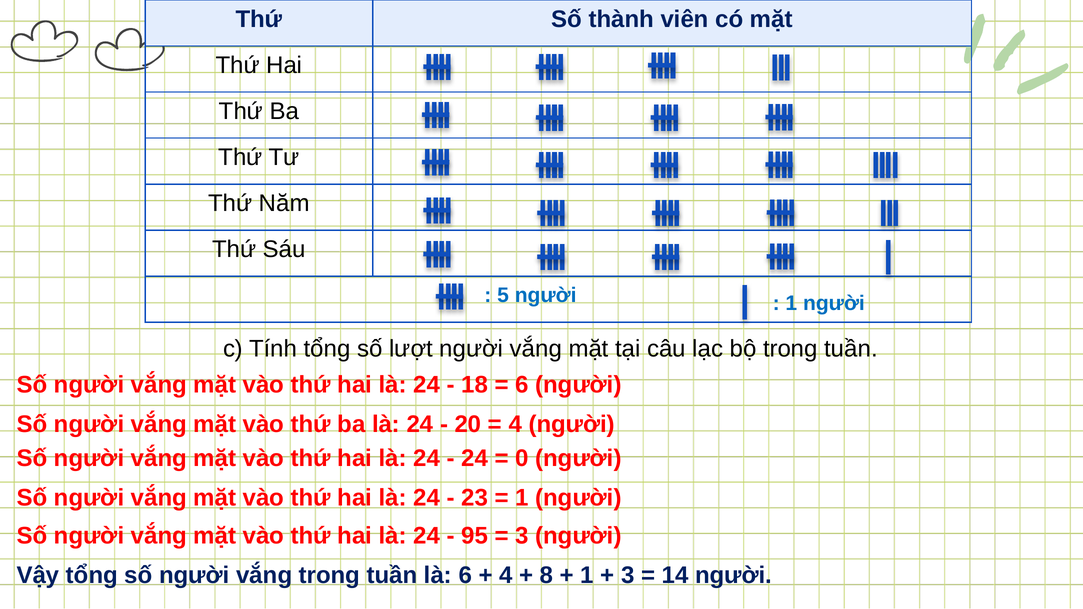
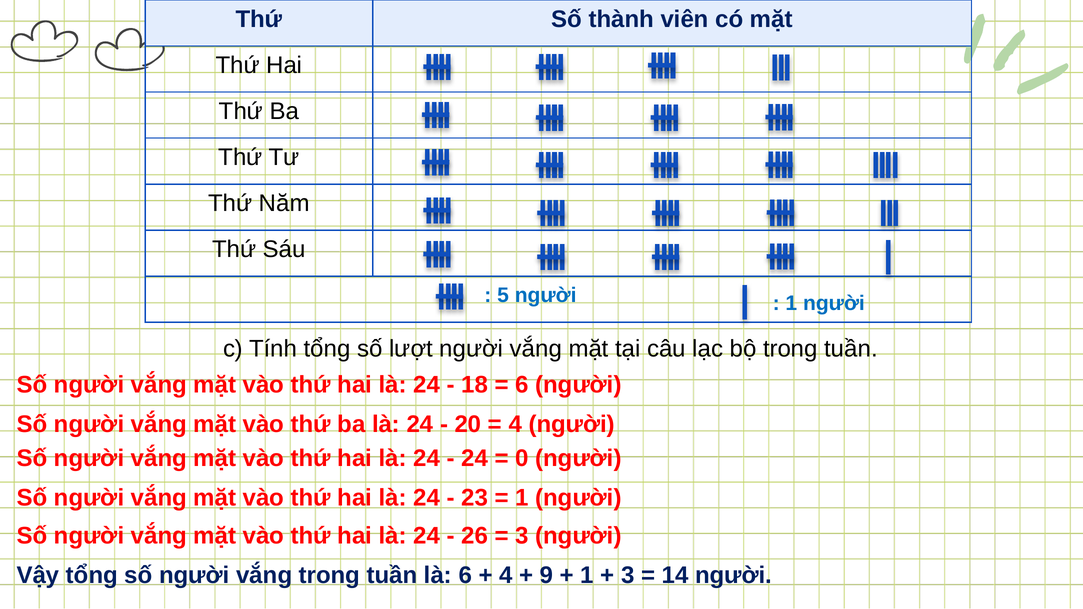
95: 95 -> 26
8: 8 -> 9
